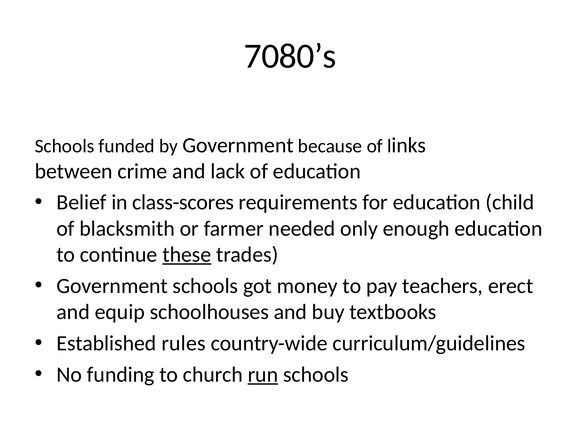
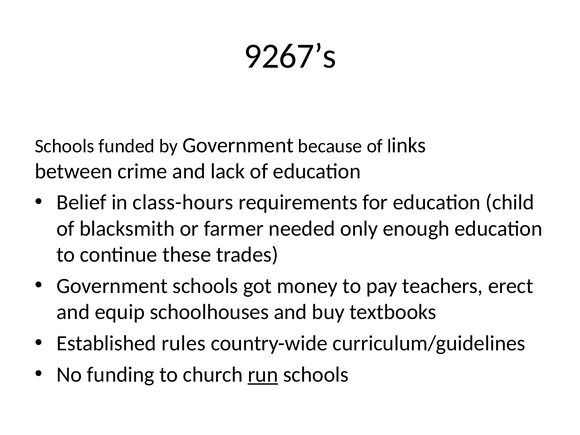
7080’s: 7080’s -> 9267’s
class-scores: class-scores -> class-hours
these underline: present -> none
